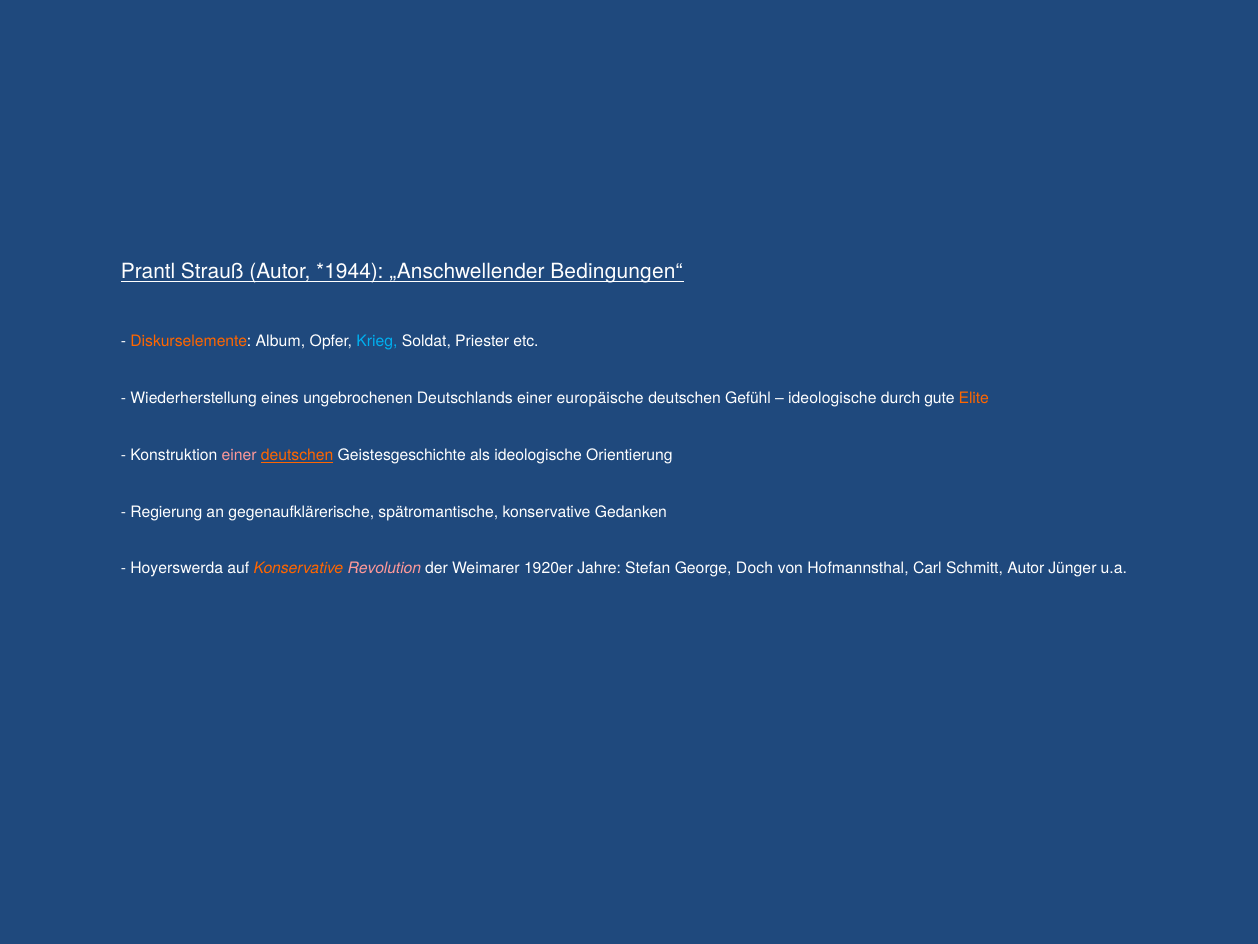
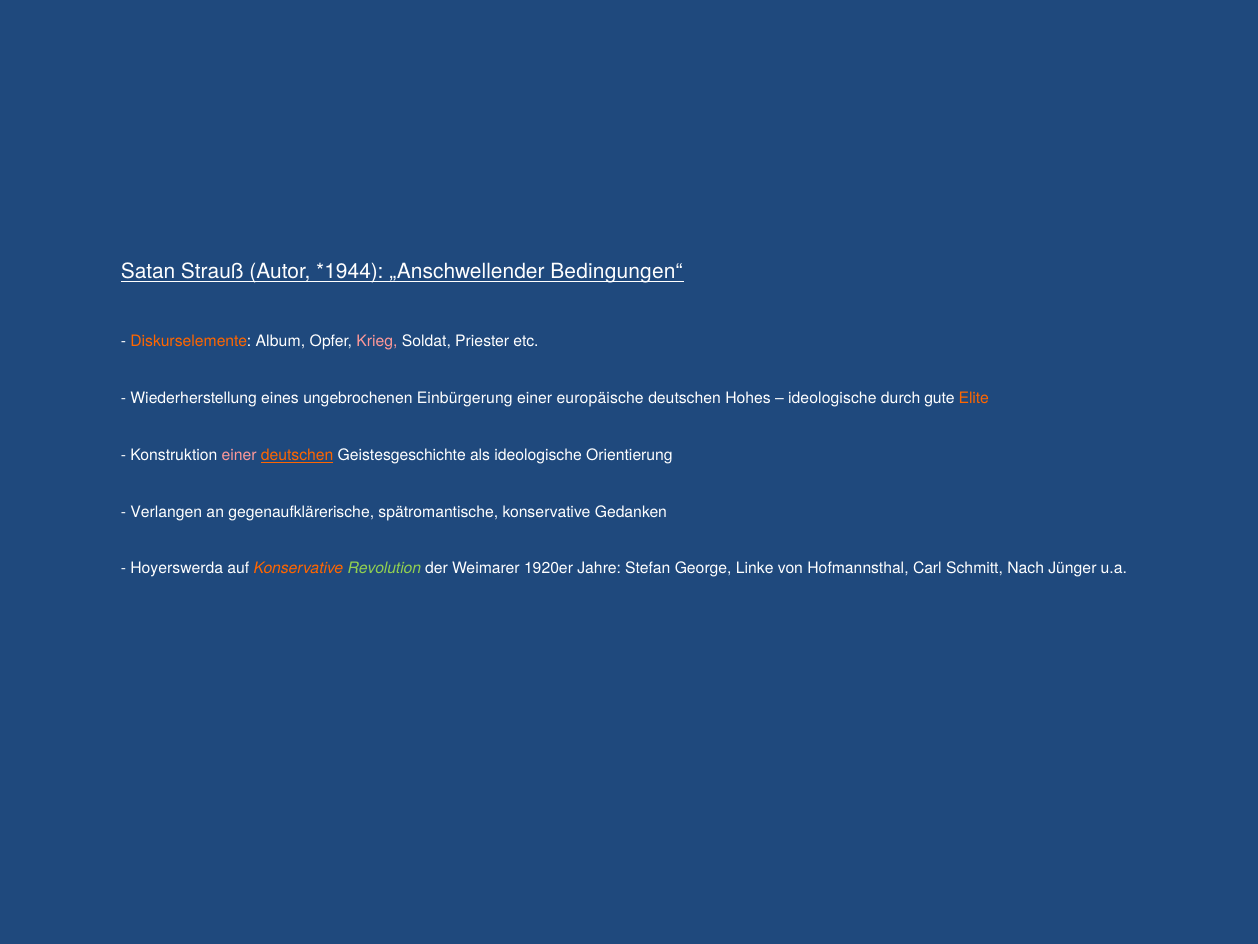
Prantl: Prantl -> Satan
Krieg colour: light blue -> pink
Deutschlands: Deutschlands -> Einbürgerung
Gefühl: Gefühl -> Hohes
Regierung: Regierung -> Verlangen
Revolution colour: pink -> light green
Doch: Doch -> Linke
Schmitt Autor: Autor -> Nach
